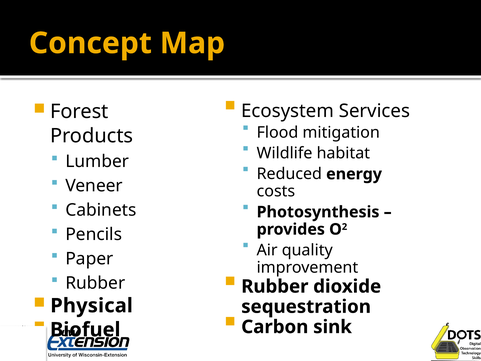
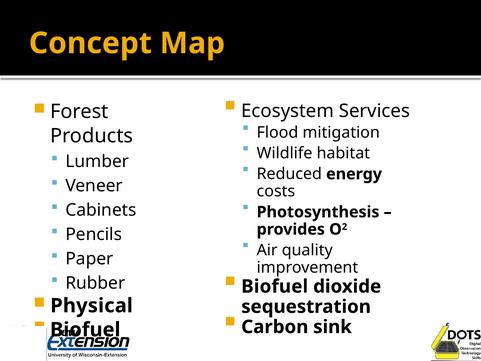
Rubber at (275, 286): Rubber -> Biofuel
